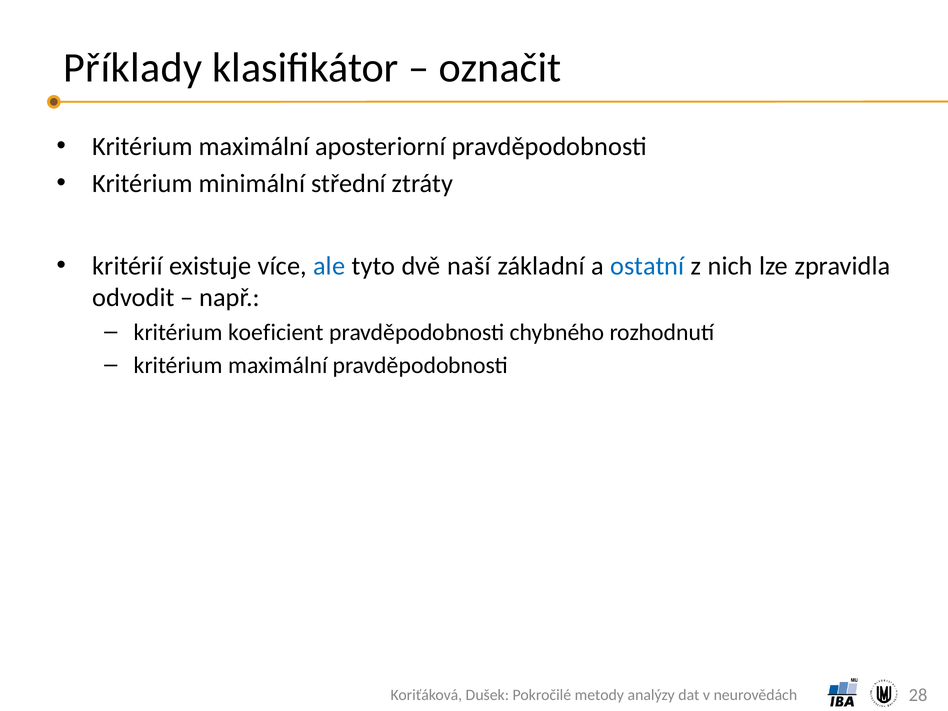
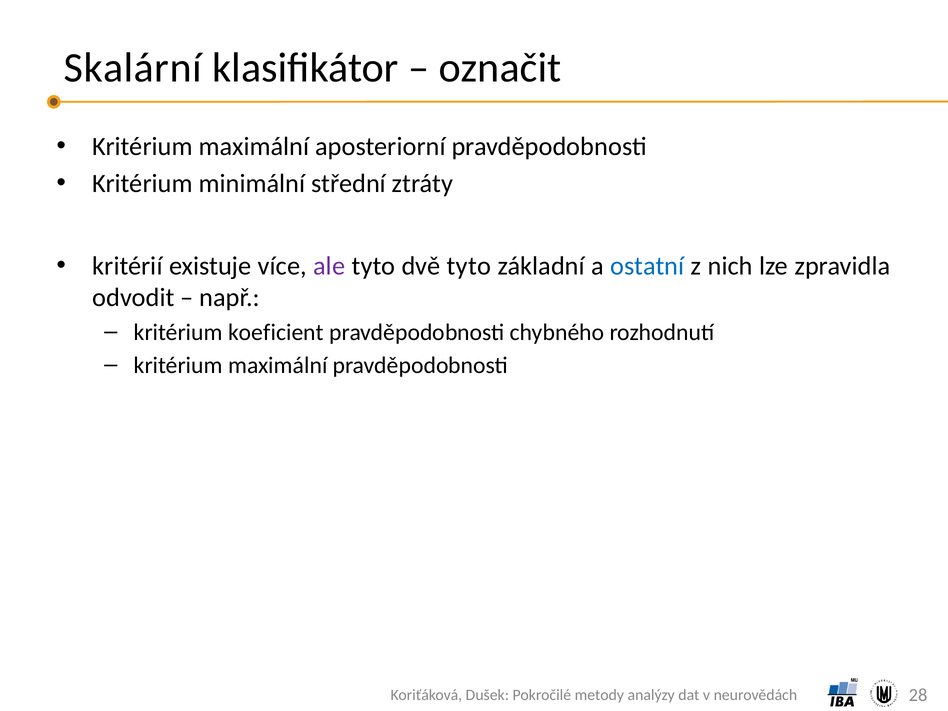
Příklady: Příklady -> Skalární
ale colour: blue -> purple
dvě naší: naší -> tyto
